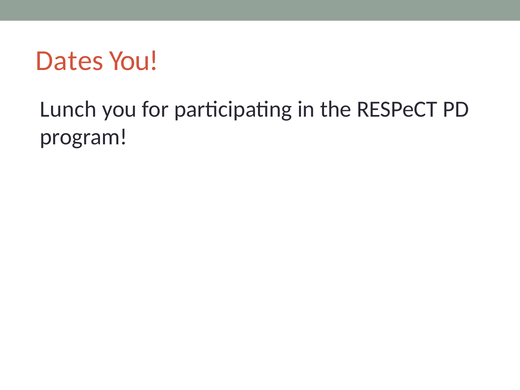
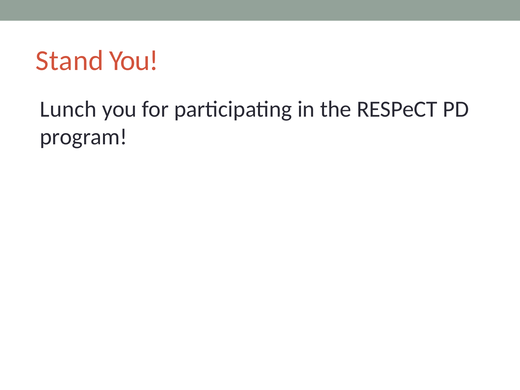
Dates: Dates -> Stand
